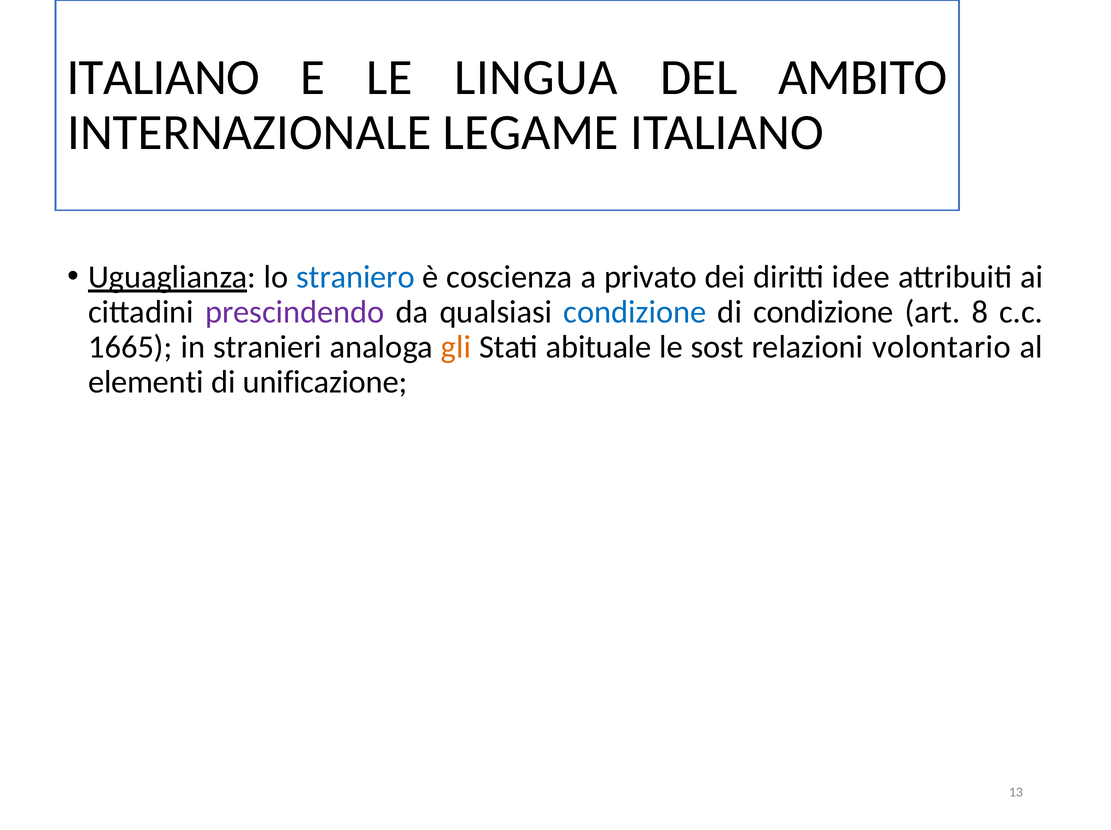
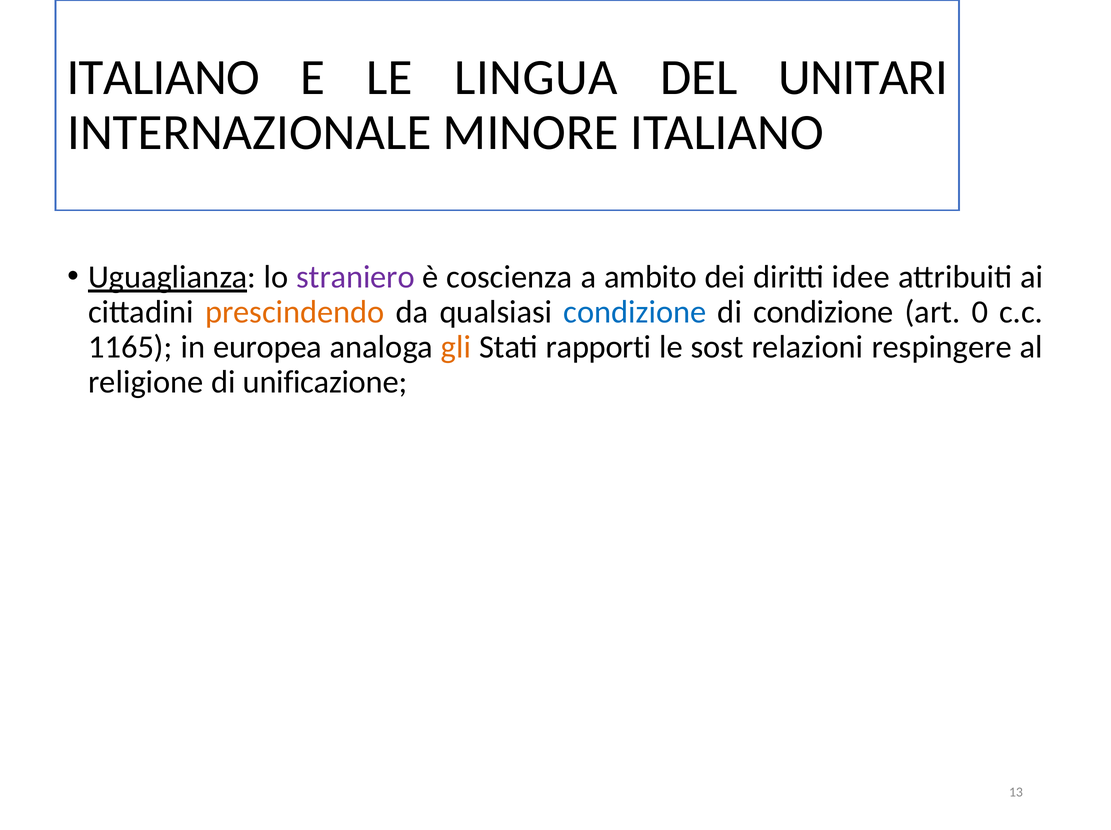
AMBITO: AMBITO -> UNITARI
LEGAME: LEGAME -> MINORE
straniero colour: blue -> purple
privato: privato -> ambito
prescindendo colour: purple -> orange
8: 8 -> 0
1665: 1665 -> 1165
stranieri: stranieri -> europea
abituale: abituale -> rapporti
volontario: volontario -> respingere
elementi: elementi -> religione
